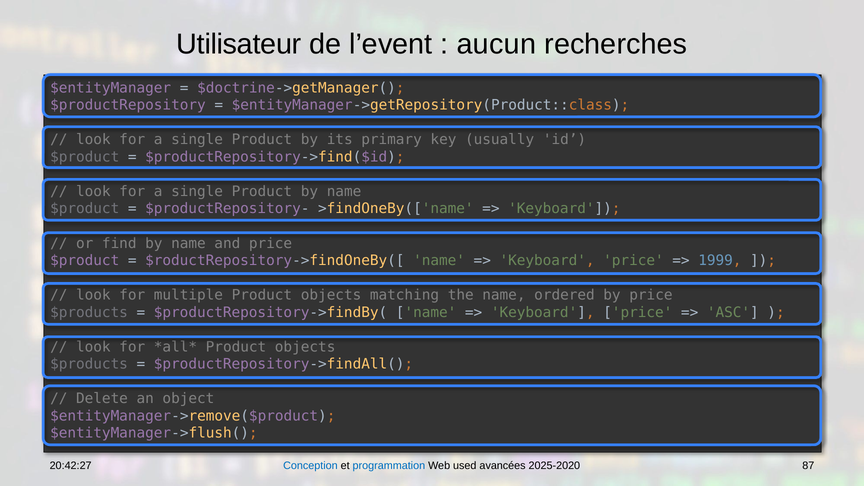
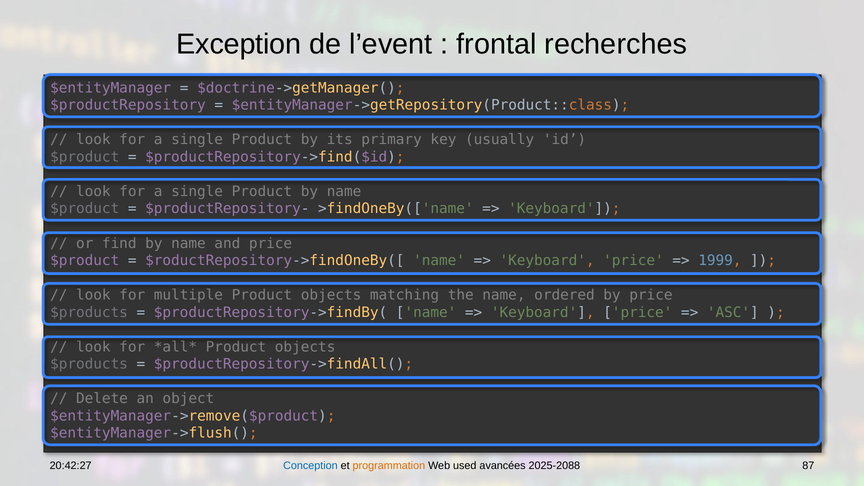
Utilisateur: Utilisateur -> Exception
aucun: aucun -> frontal
programmation colour: blue -> orange
2025-2020: 2025-2020 -> 2025-2088
